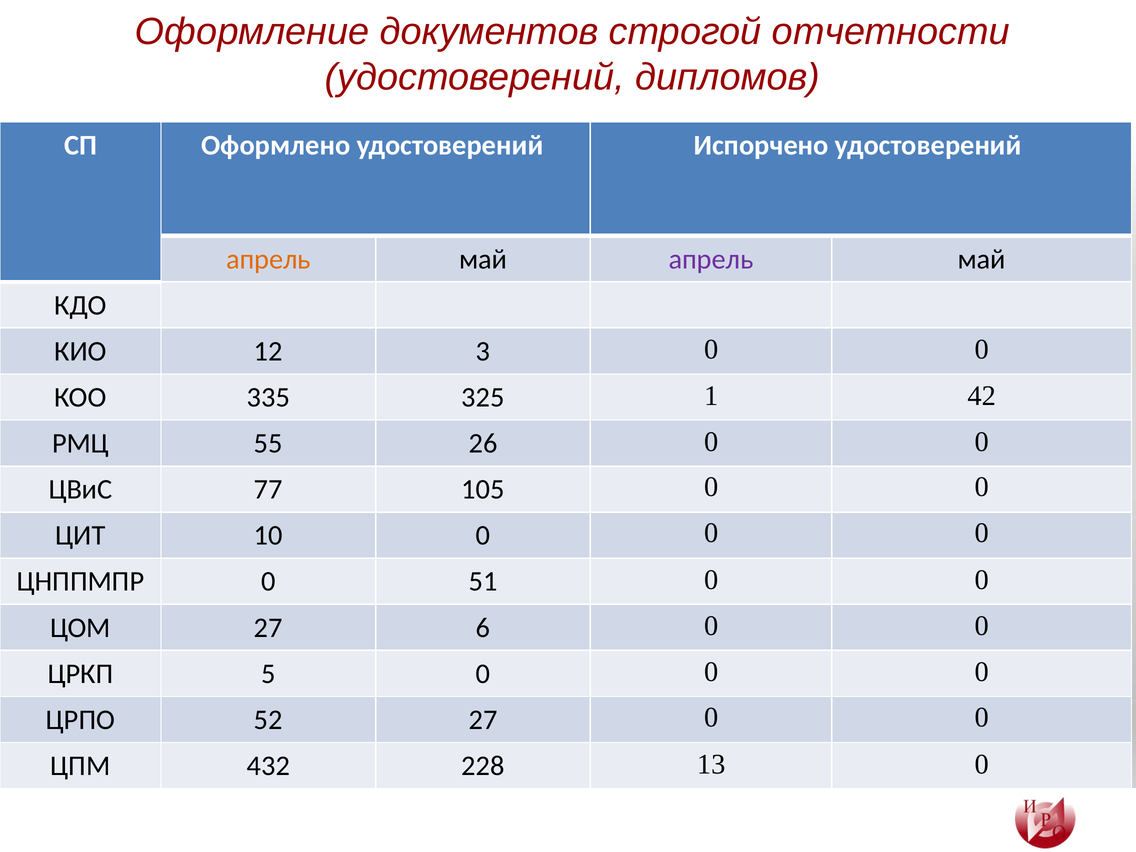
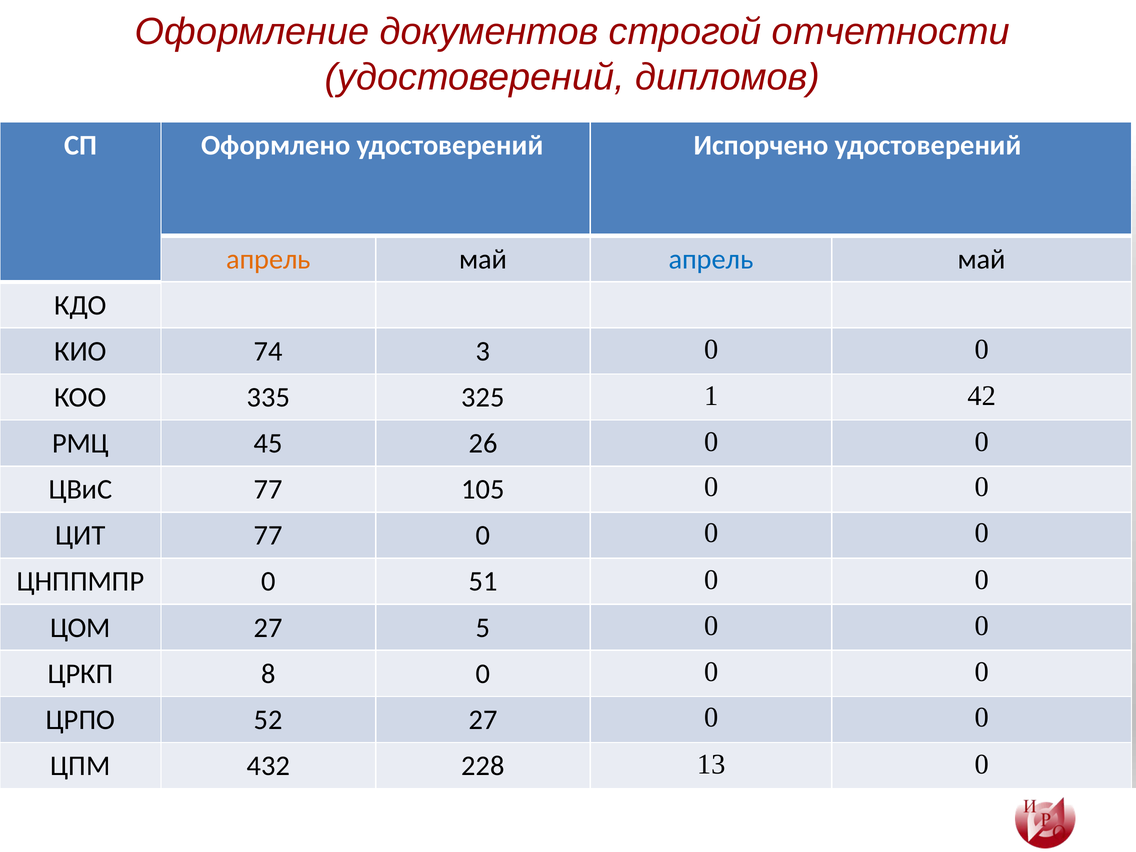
апрель at (711, 259) colour: purple -> blue
12: 12 -> 74
55: 55 -> 45
ЦИТ 10: 10 -> 77
6: 6 -> 5
5: 5 -> 8
